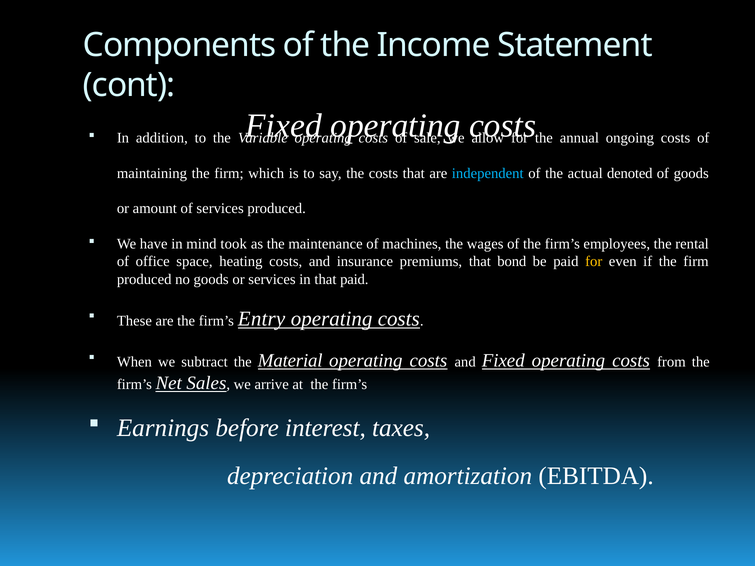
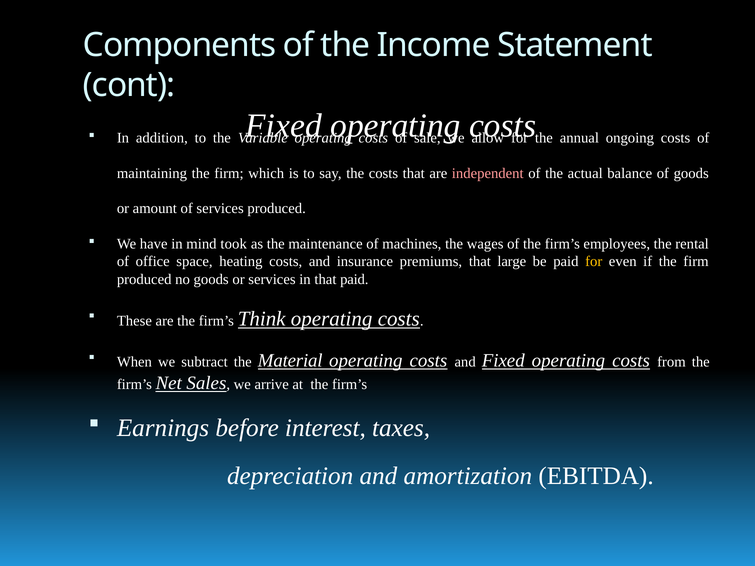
independent colour: light blue -> pink
denoted: denoted -> balance
bond: bond -> large
Entry: Entry -> Think
